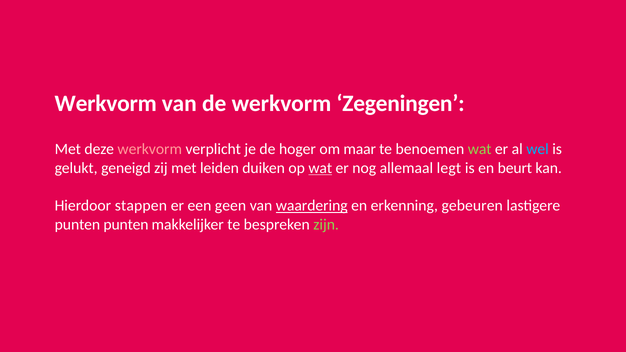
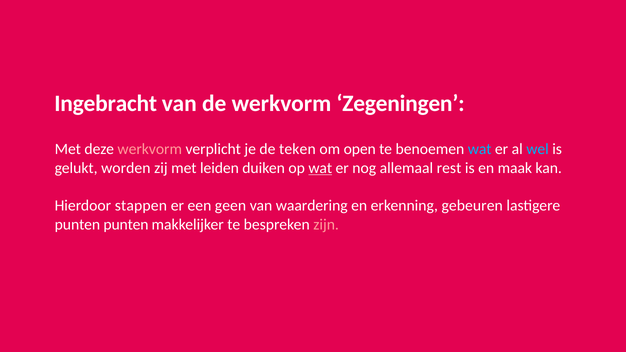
Werkvorm at (106, 103): Werkvorm -> Ingebracht
hoger: hoger -> teken
maar: maar -> open
wat at (480, 149) colour: light green -> light blue
geneigd: geneigd -> worden
legt: legt -> rest
beurt: beurt -> maak
waardering underline: present -> none
zijn colour: light green -> pink
